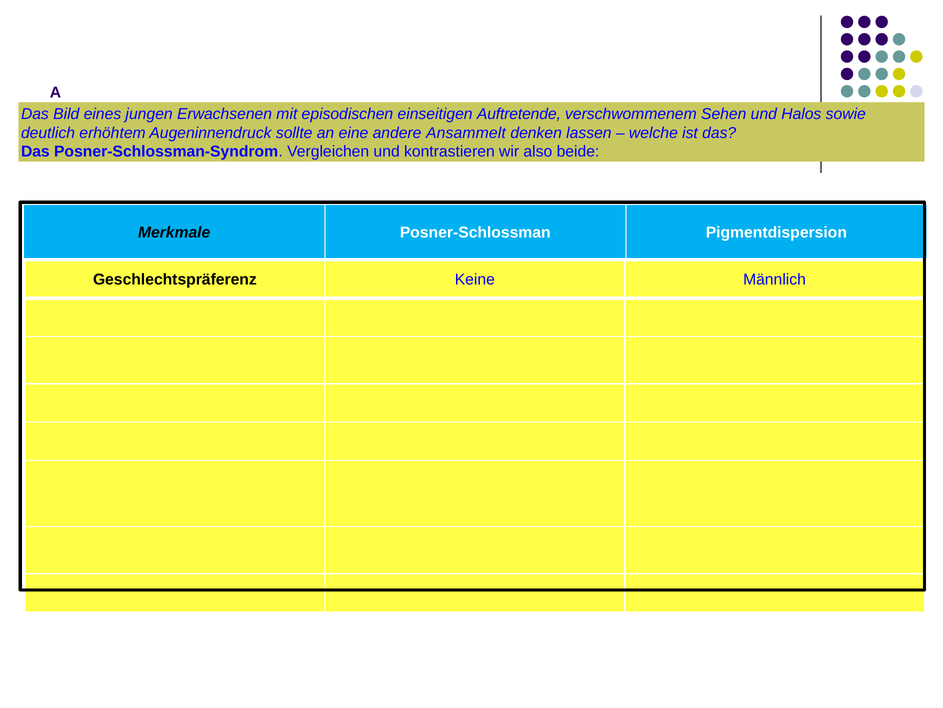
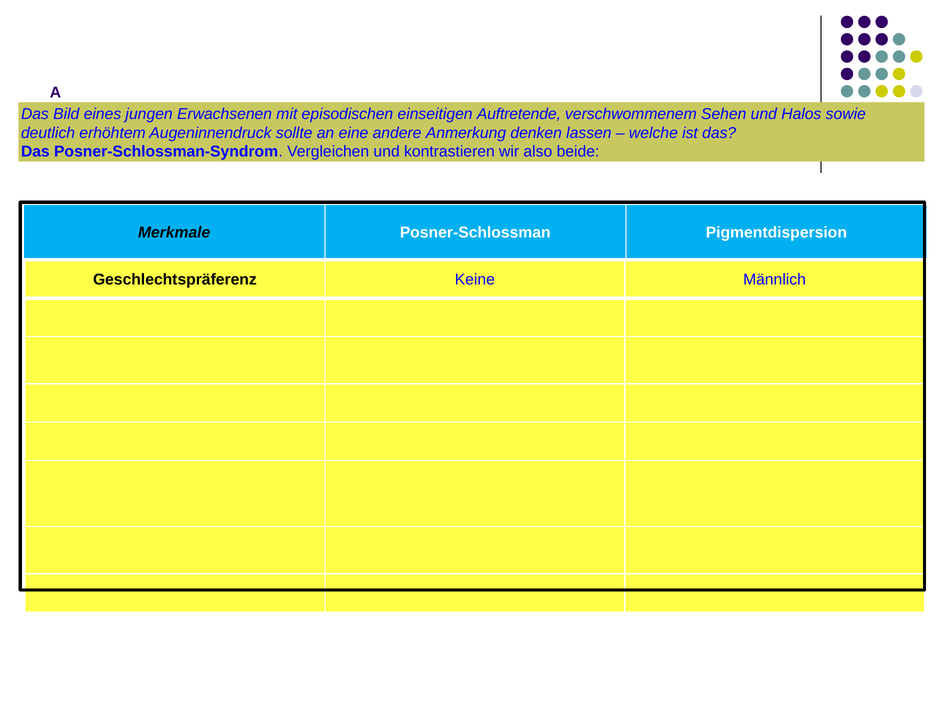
Ansammelt: Ansammelt -> Anmerkung
